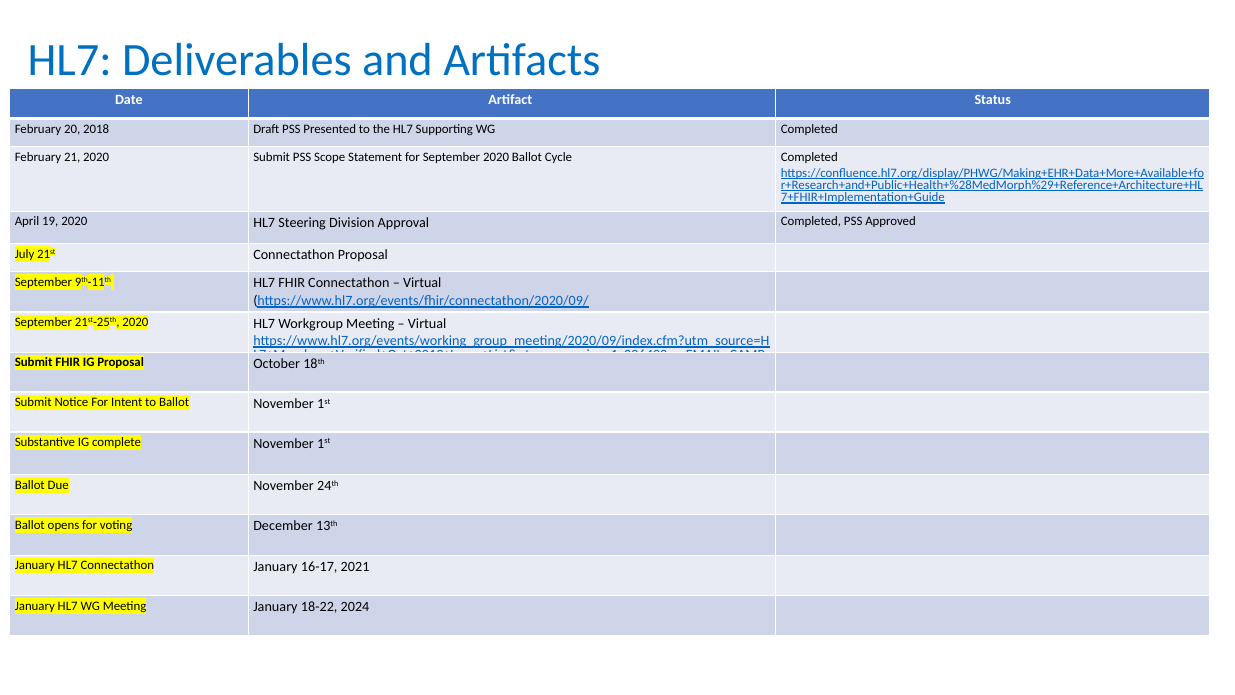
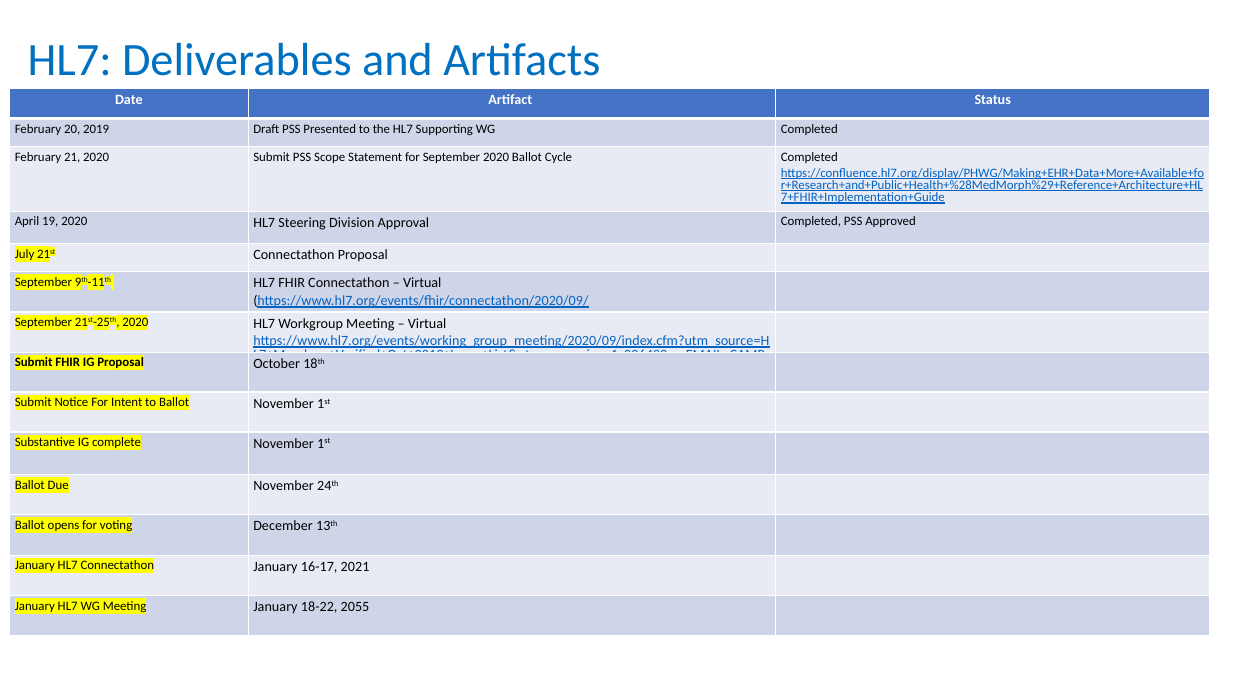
2018: 2018 -> 2019
2024: 2024 -> 2055
